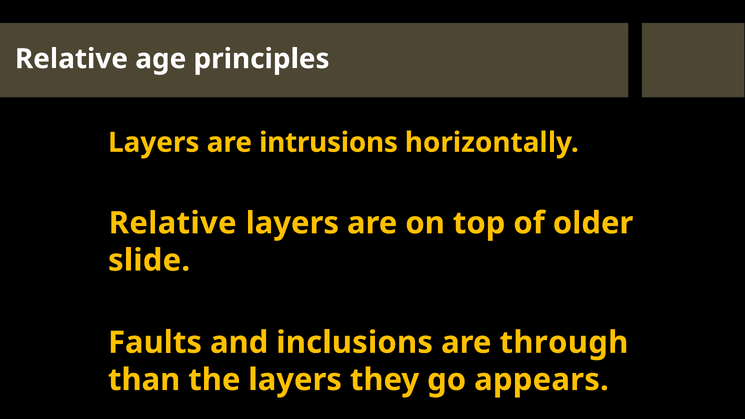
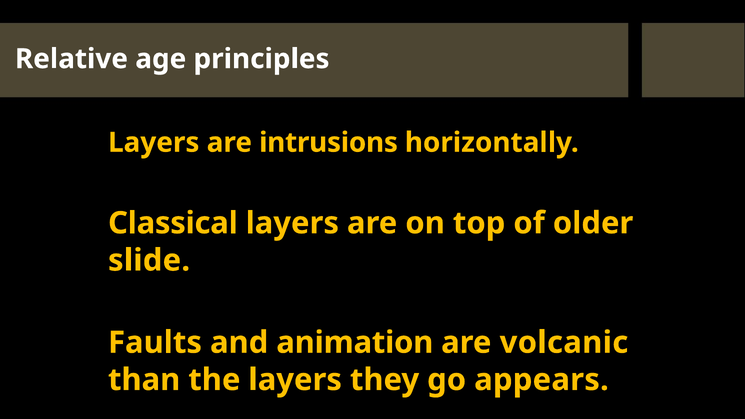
Relative at (173, 223): Relative -> Classical
inclusions: inclusions -> animation
through: through -> volcanic
